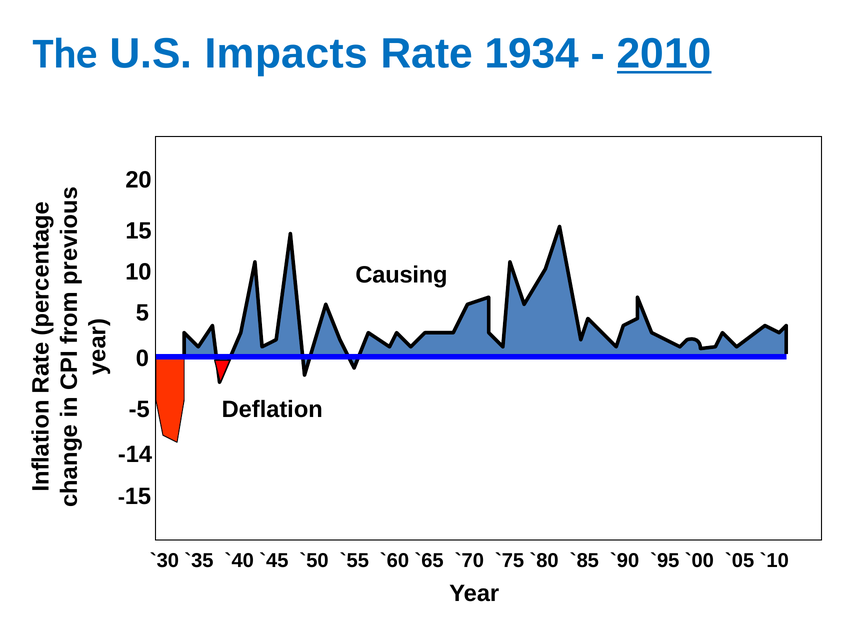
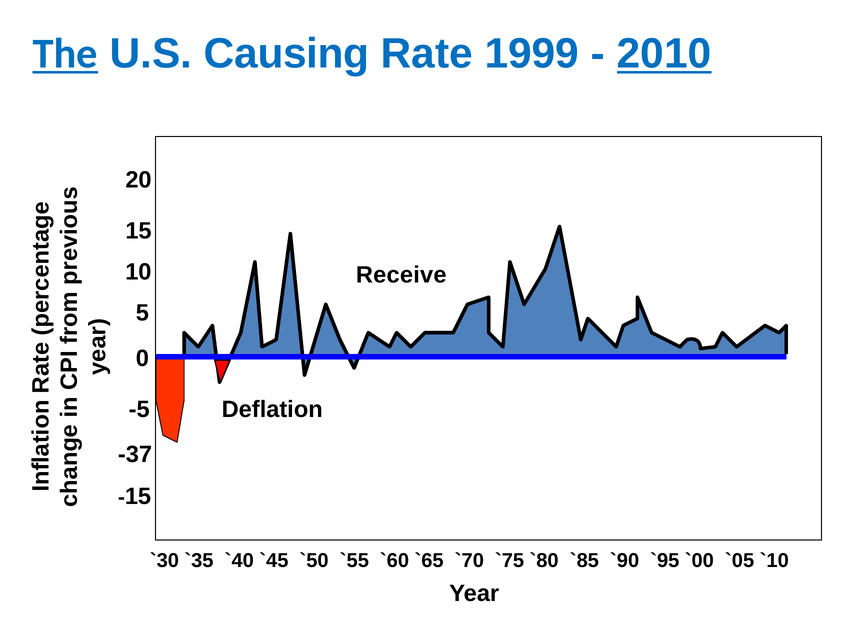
The underline: none -> present
Impacts: Impacts -> Causing
1934: 1934 -> 1999
Causing: Causing -> Receive
-14: -14 -> -37
